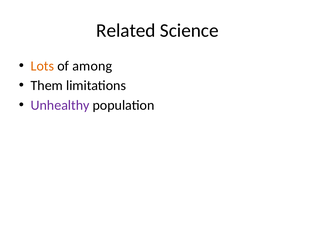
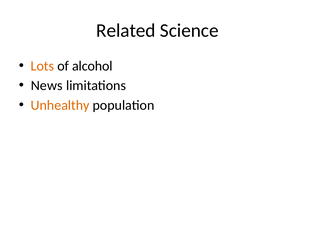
among: among -> alcohol
Them: Them -> News
Unhealthy colour: purple -> orange
